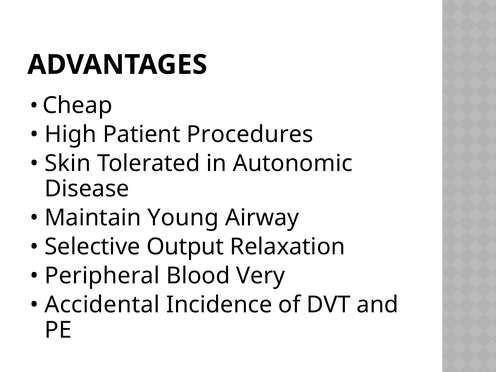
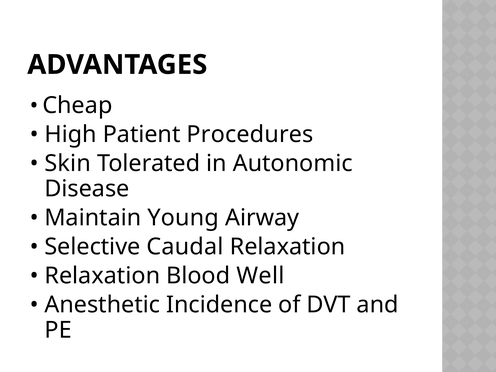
Output: Output -> Caudal
Peripheral at (102, 276): Peripheral -> Relaxation
Very: Very -> Well
Accidental: Accidental -> Anesthetic
